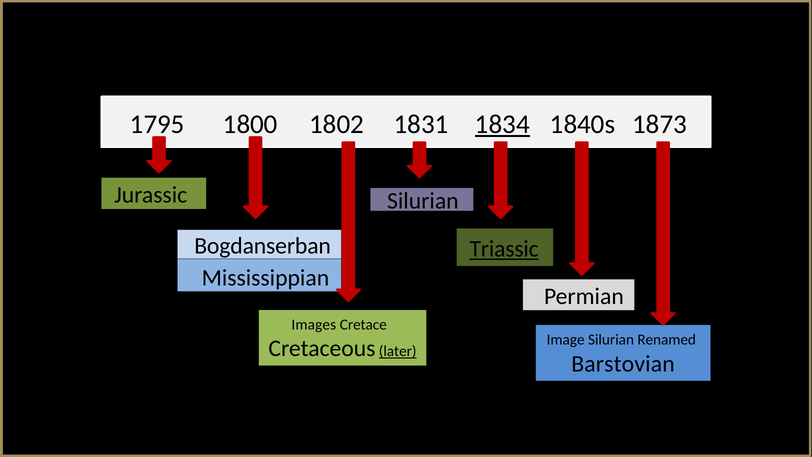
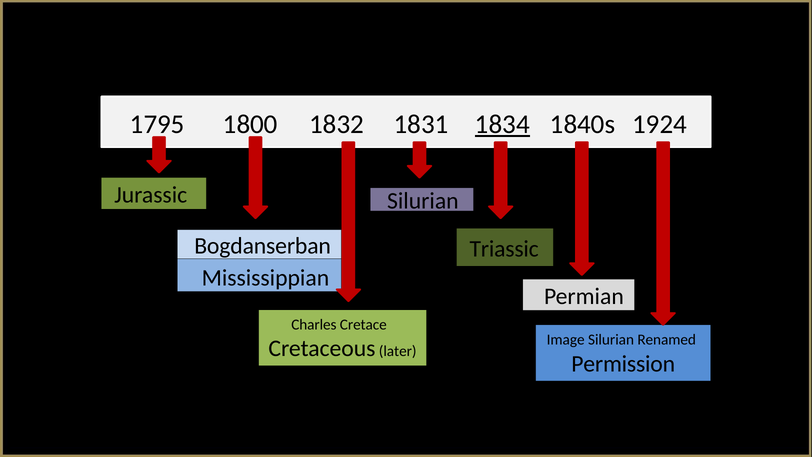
1802: 1802 -> 1832
1873: 1873 -> 1924
Triassic underline: present -> none
Images: Images -> Charles
later underline: present -> none
Barstovian: Barstovian -> Permission
